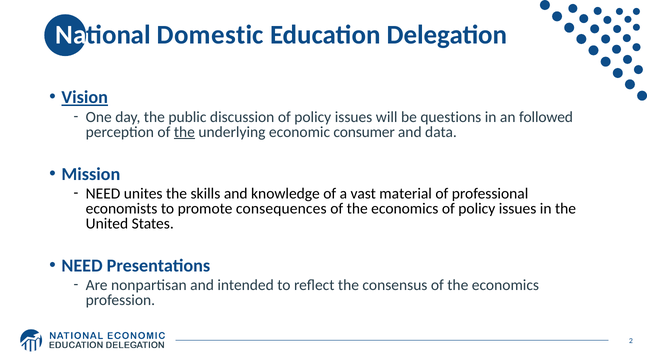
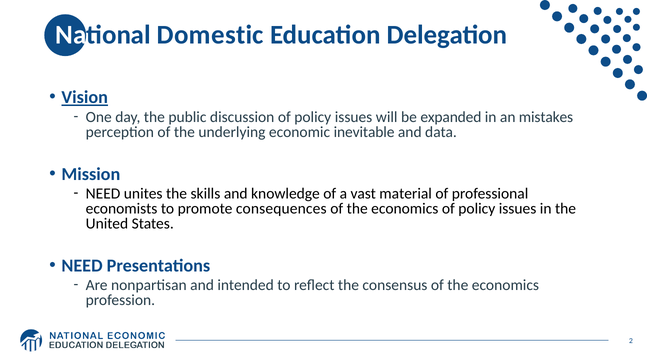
questions: questions -> expanded
followed: followed -> mistakes
the at (184, 132) underline: present -> none
consumer: consumer -> inevitable
